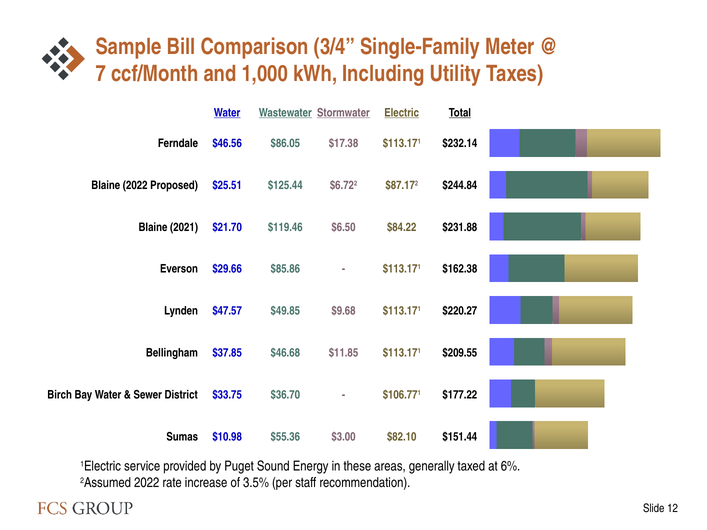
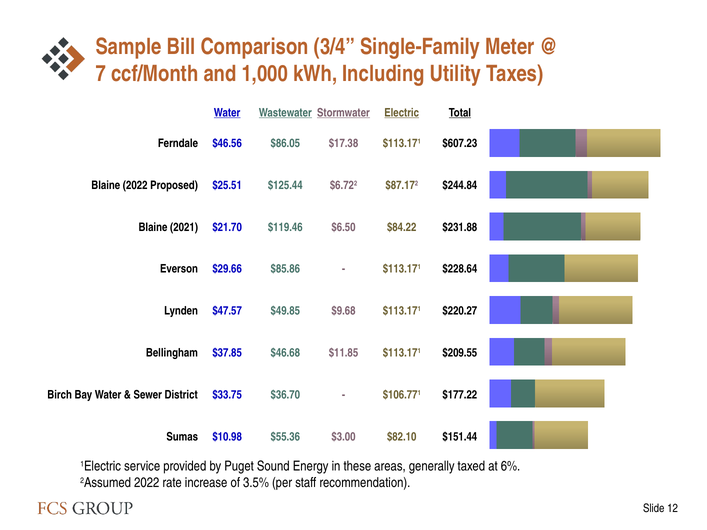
$232.14: $232.14 -> $607.23
$162.38: $162.38 -> $228.64
